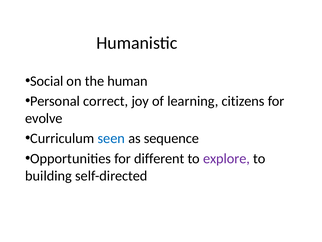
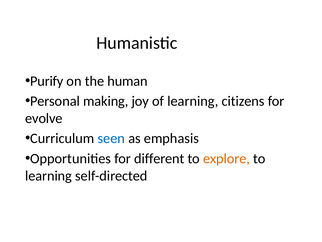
Social: Social -> Purify
correct: correct -> making
sequence: sequence -> emphasis
explore colour: purple -> orange
building at (49, 175): building -> learning
